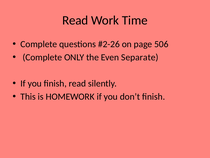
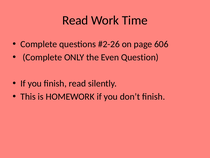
506: 506 -> 606
Separate: Separate -> Question
